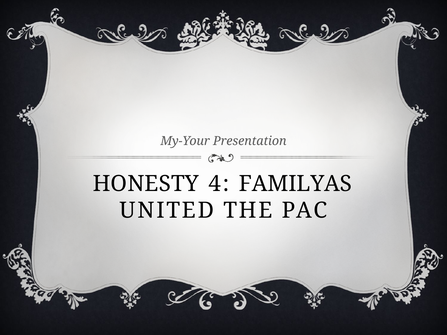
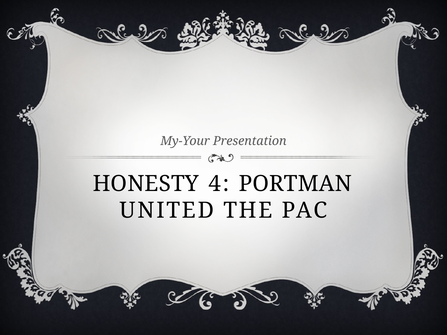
FAMILYAS: FAMILYAS -> PORTMAN
